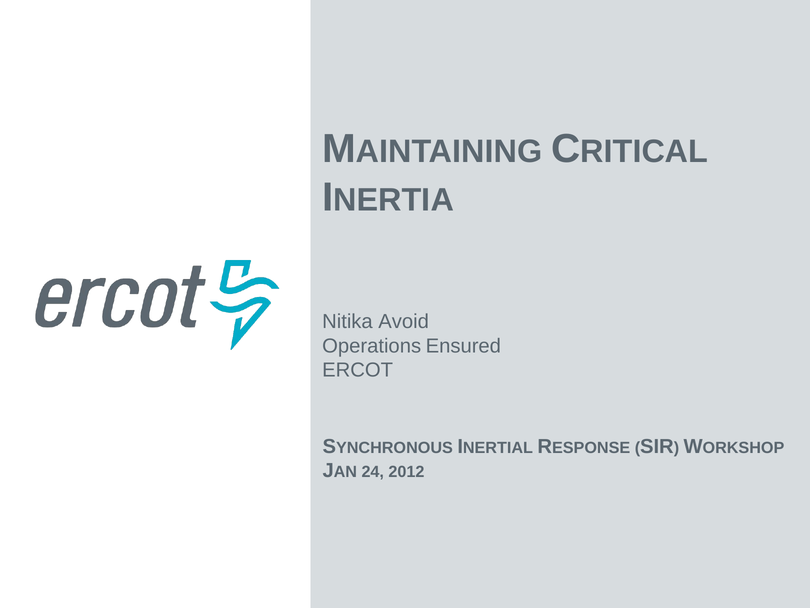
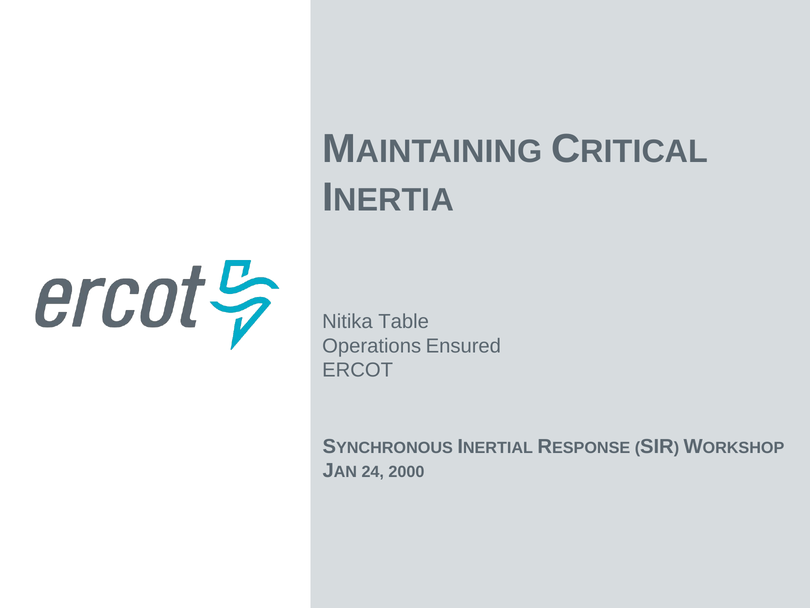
Avoid: Avoid -> Table
2012: 2012 -> 2000
